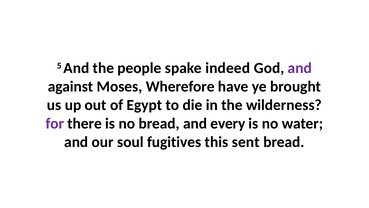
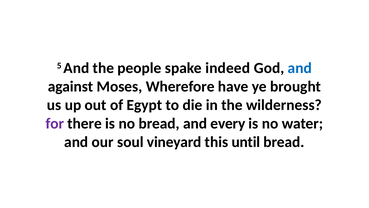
and at (300, 68) colour: purple -> blue
fugitives: fugitives -> vineyard
sent: sent -> until
